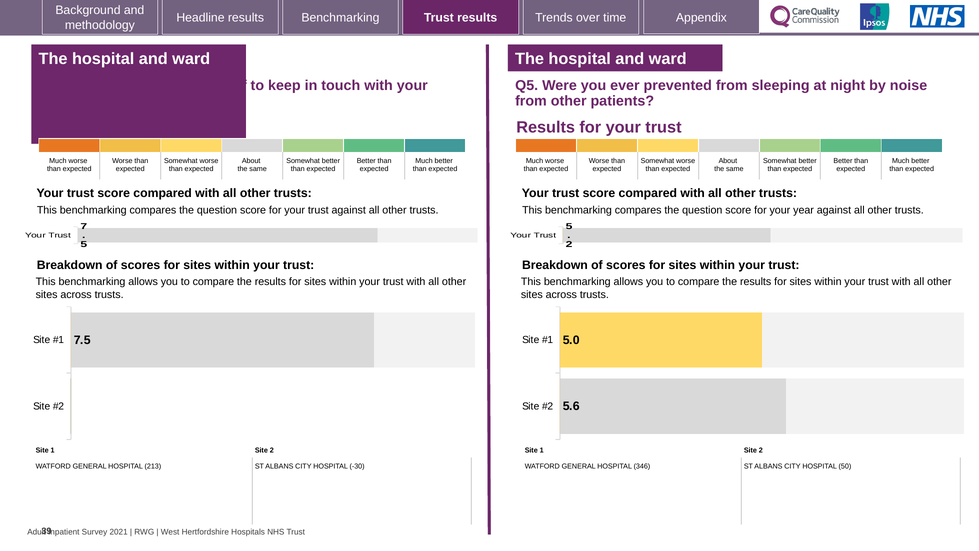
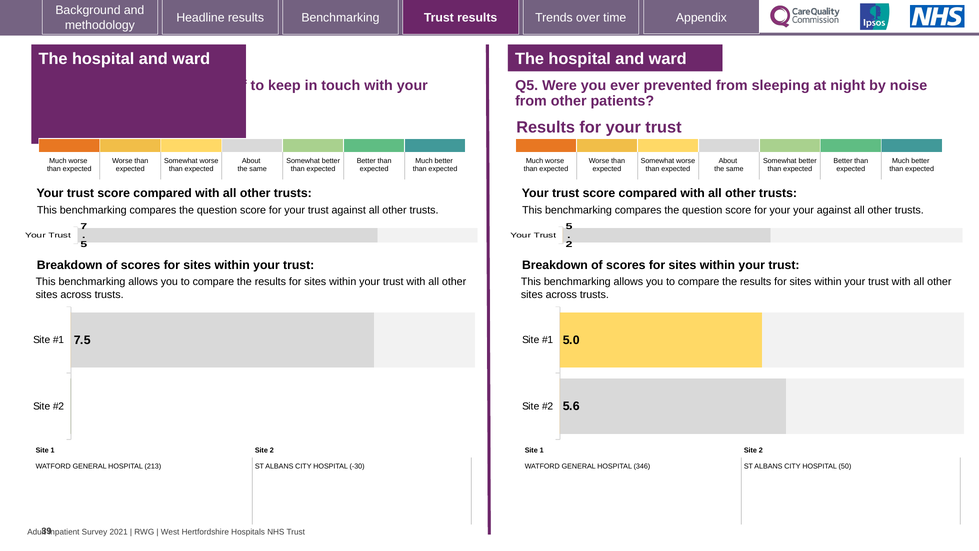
your year: year -> your
